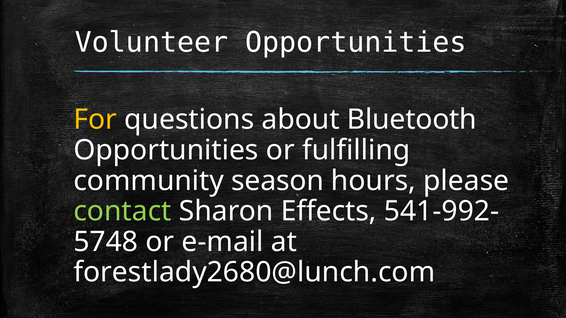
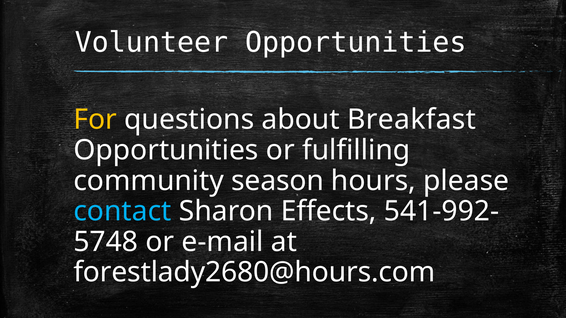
Bluetooth: Bluetooth -> Breakfast
contact colour: light green -> light blue
forestlady2680@lunch.com: forestlady2680@lunch.com -> forestlady2680@hours.com
